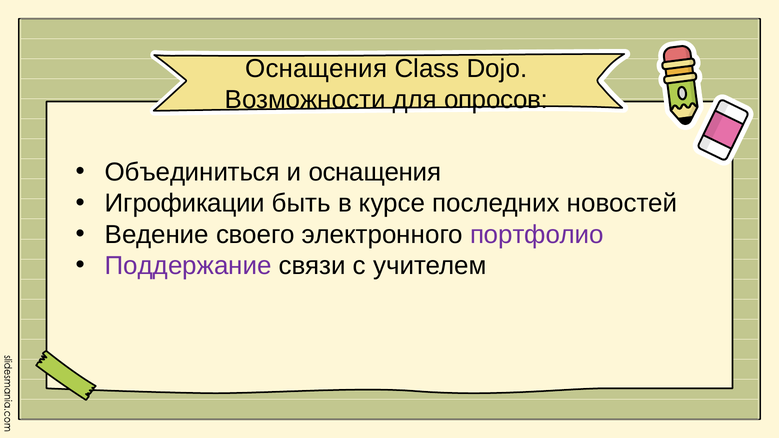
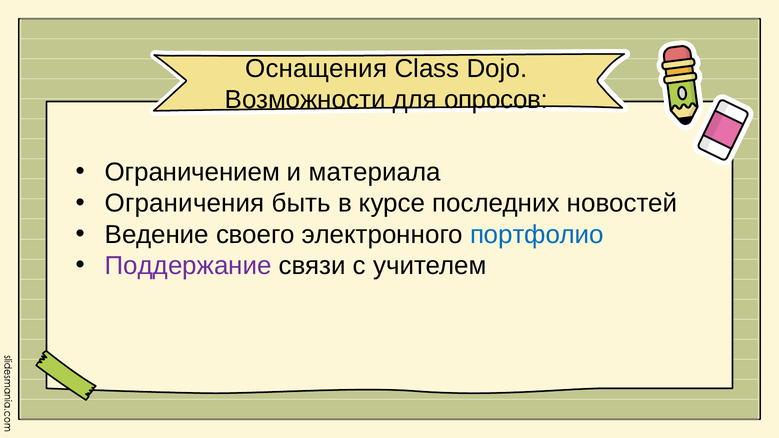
Объединиться: Объединиться -> Ограничением
и оснащения: оснащения -> материала
Игрофикации: Игрофикации -> Ограничения
портфолио colour: purple -> blue
